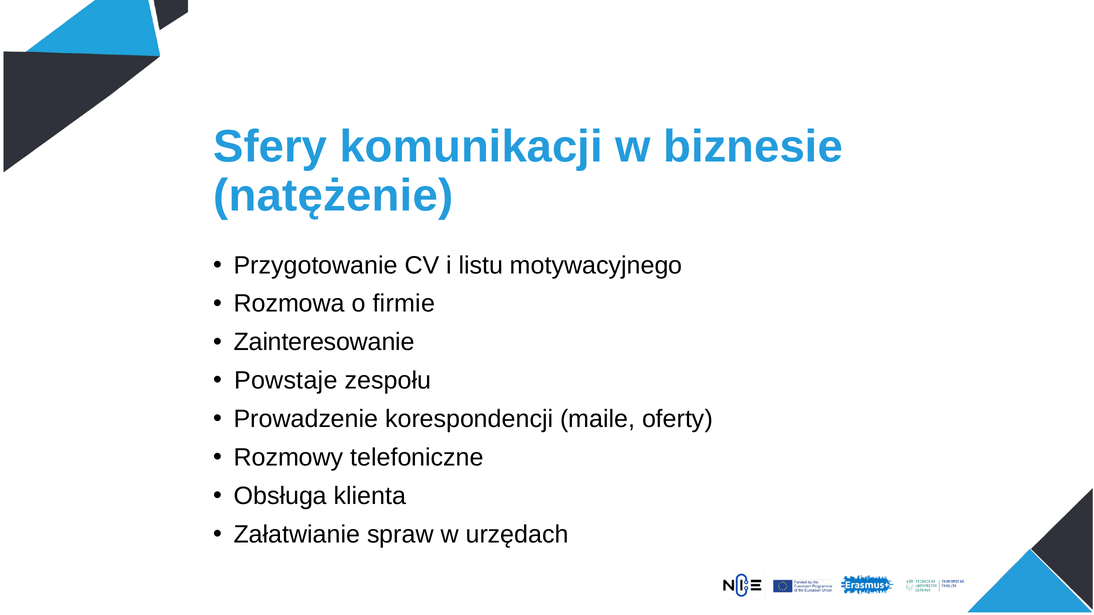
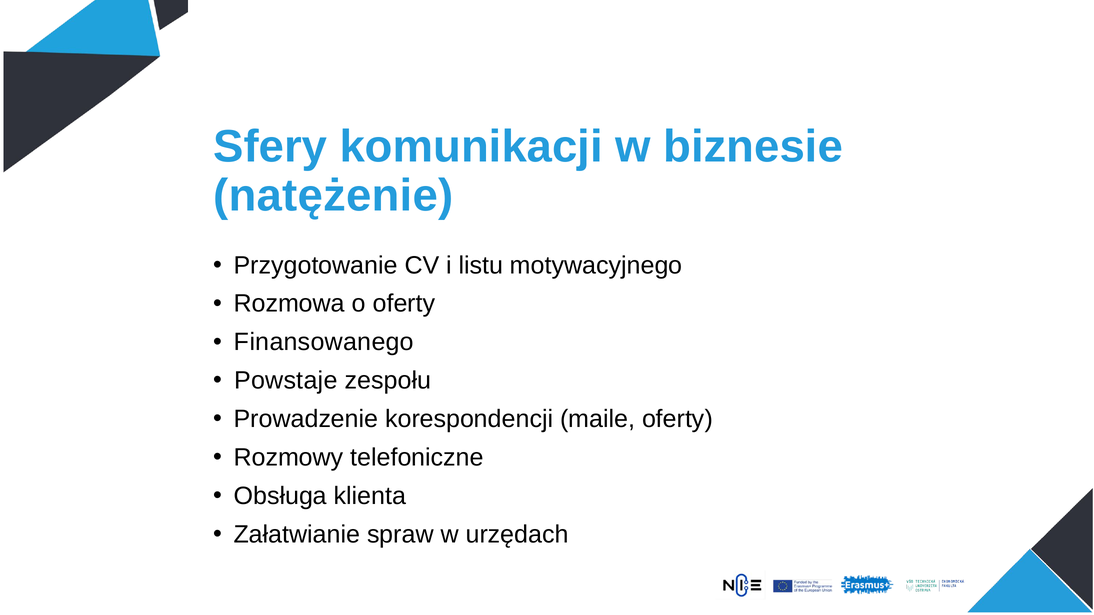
o firmie: firmie -> oferty
Zainteresowanie: Zainteresowanie -> Finansowanego
